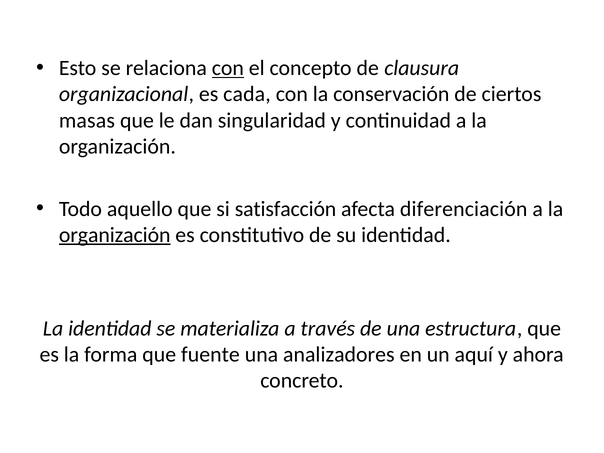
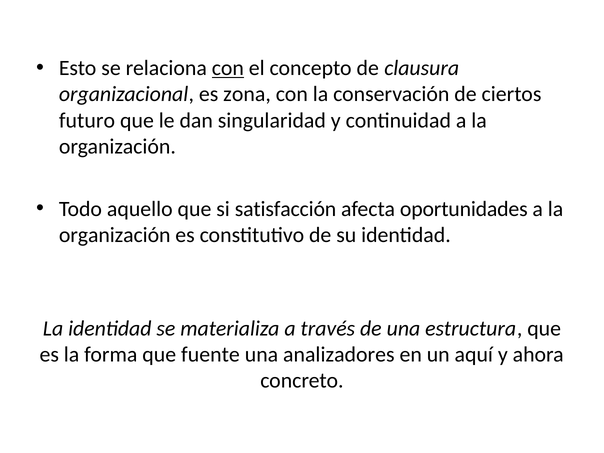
cada: cada -> zona
masas: masas -> futuro
diferenciación: diferenciación -> oportunidades
organización at (115, 235) underline: present -> none
